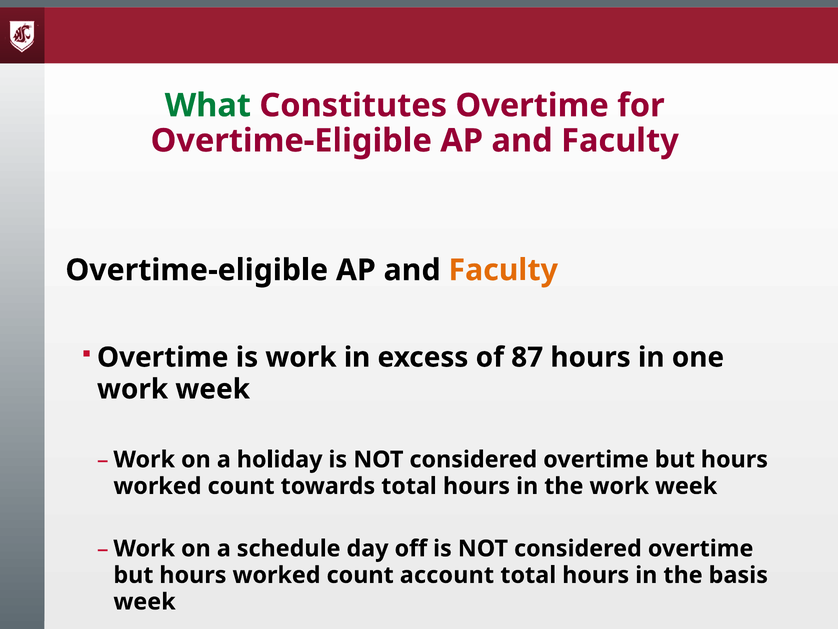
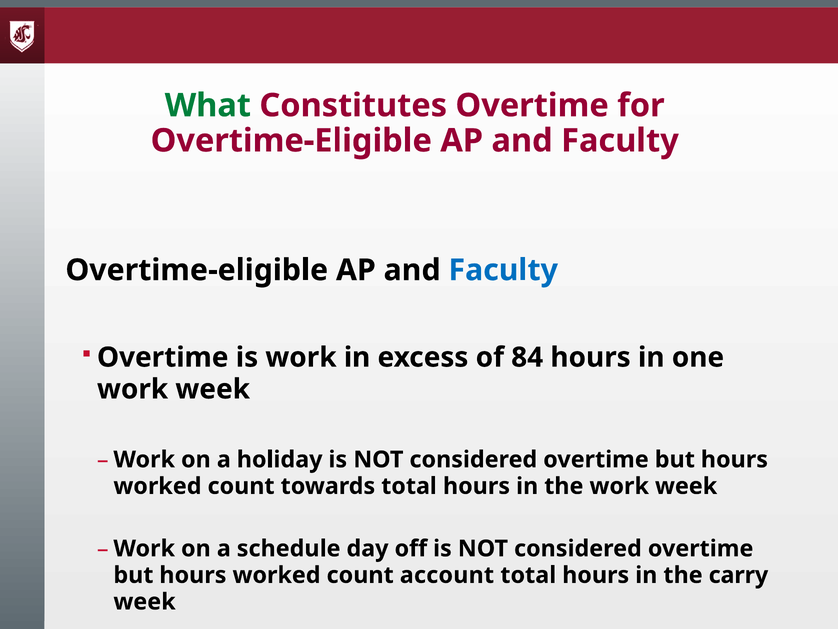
Faculty at (503, 270) colour: orange -> blue
87: 87 -> 84
basis: basis -> carry
